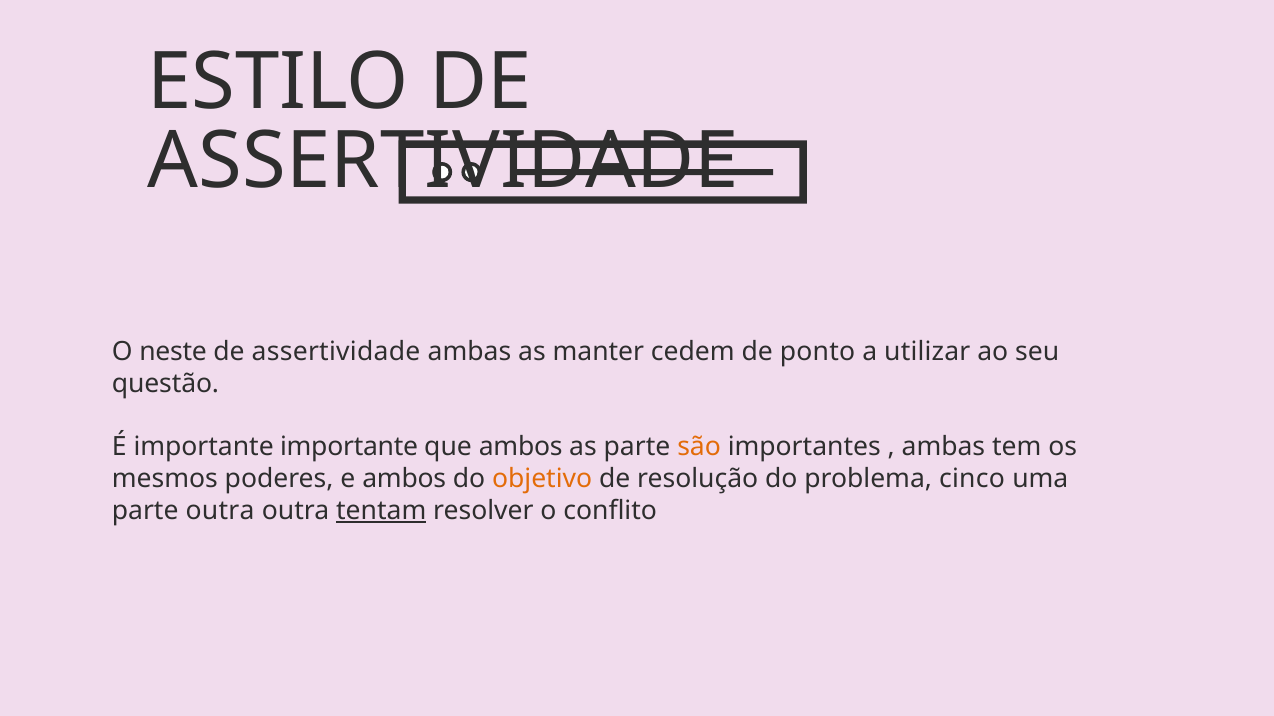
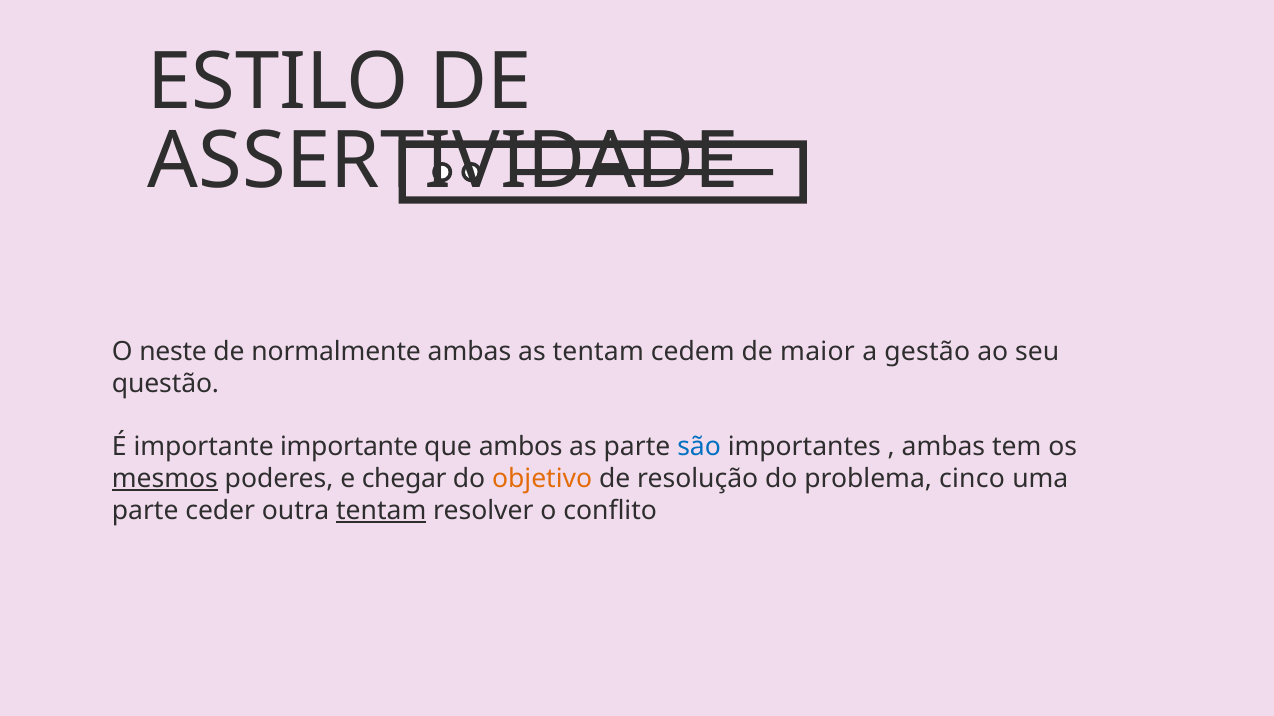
assertividade at (336, 352): assertividade -> normalmente
as manter: manter -> tentam
ponto: ponto -> maior
utilizar: utilizar -> gestão
são colour: orange -> blue
mesmos underline: none -> present
e ambos: ambos -> chegar
parte outra: outra -> ceder
